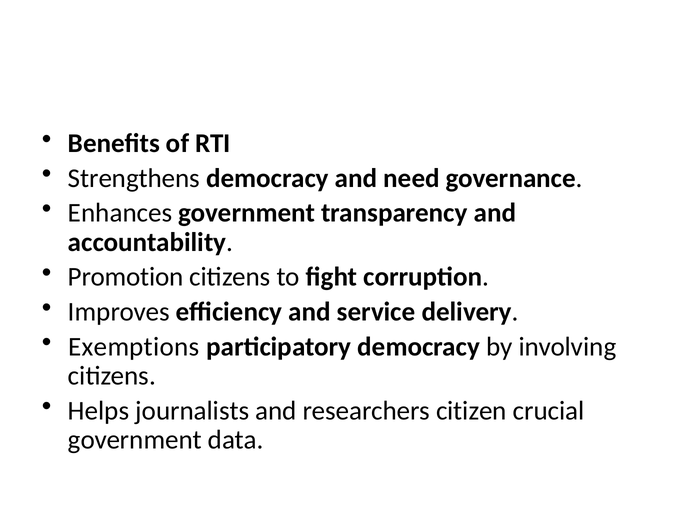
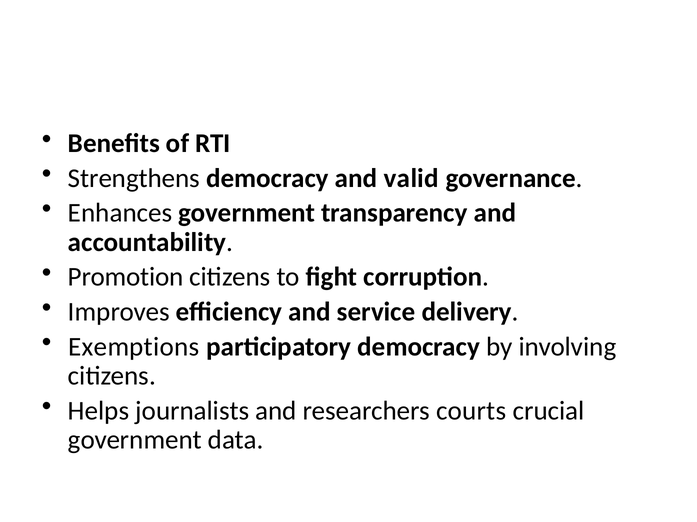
need: need -> valid
citizen: citizen -> courts
